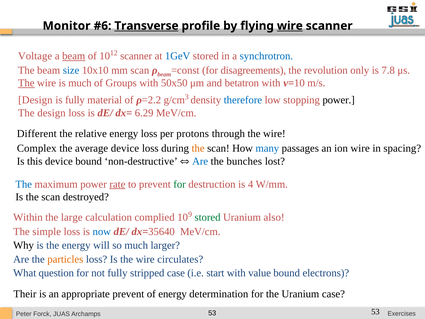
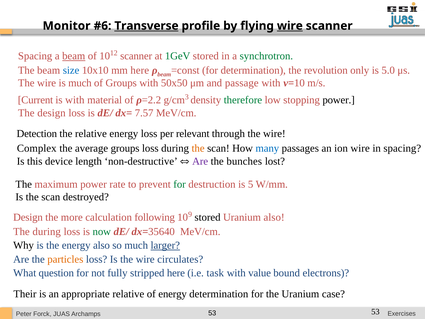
Voltage at (35, 56): Voltage -> Spacing
1GeV colour: blue -> green
synchrotron colour: blue -> green
mm scan: scan -> here
for disagreements: disagreements -> determination
7.8: 7.8 -> 5.0
The at (26, 83) underline: present -> none
betatron: betatron -> passage
Design at (35, 100): Design -> Current
is fully: fully -> with
therefore colour: blue -> green
6.29: 6.29 -> 7.57
Different: Different -> Detection
protons: protons -> relevant
average device: device -> groups
device bound: bound -> length
Are at (200, 161) colour: blue -> purple
The at (24, 184) colour: blue -> black
rate underline: present -> none
4: 4 -> 5
Within at (28, 217): Within -> Design
large: large -> more
complied: complied -> following
stored at (208, 217) colour: green -> black
The simple: simple -> during
now colour: blue -> green
energy will: will -> also
larger underline: none -> present
stripped case: case -> here
start: start -> task
appropriate prevent: prevent -> relative
